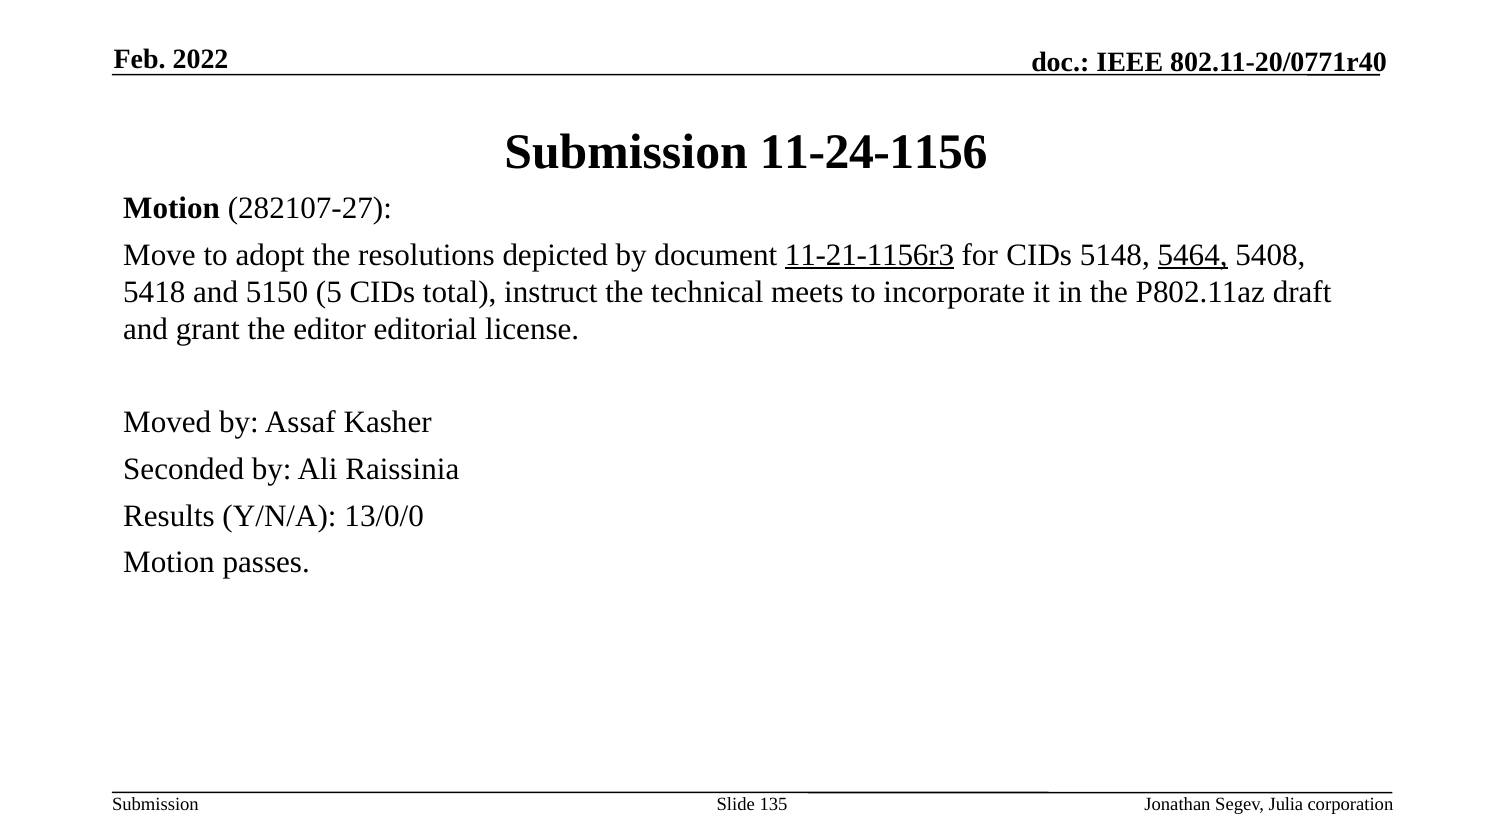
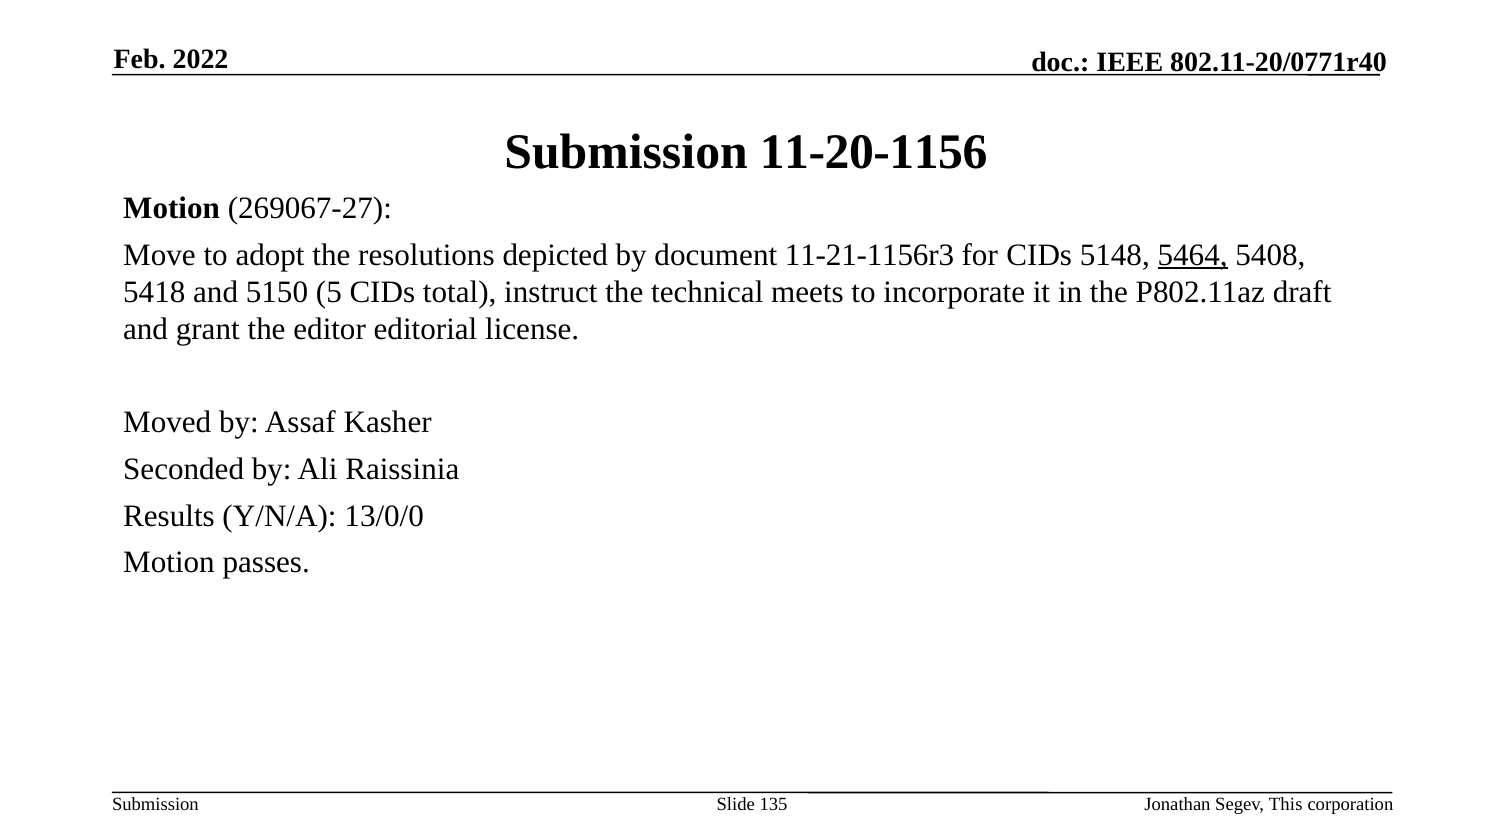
11-24-1156: 11-24-1156 -> 11-20-1156
282107-27: 282107-27 -> 269067-27
11-21-1156r3 underline: present -> none
Julia: Julia -> This
